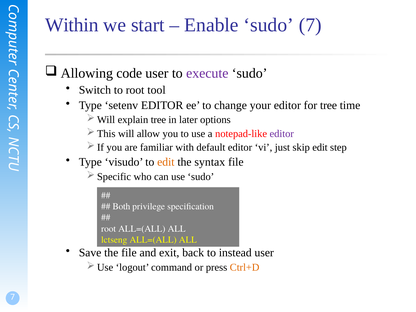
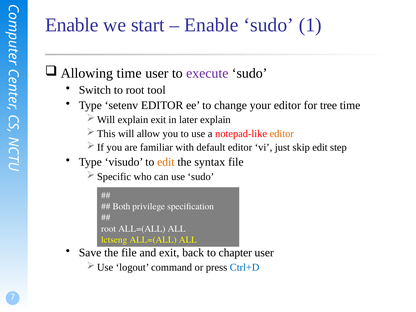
Within at (72, 25): Within -> Enable
sudo 7: 7 -> 1
code at (129, 73): code -> time
explain tree: tree -> exit
later options: options -> explain
editor at (282, 134) colour: purple -> orange
instead: instead -> chapter
Ctrl+D colour: orange -> blue
